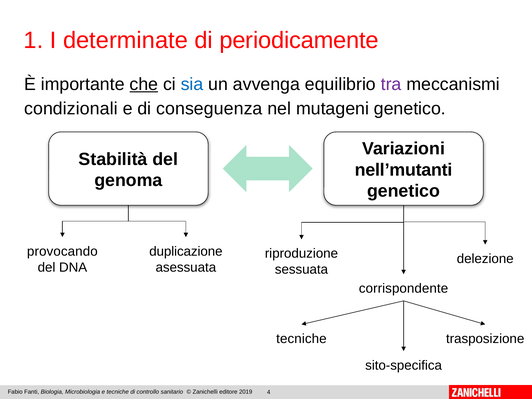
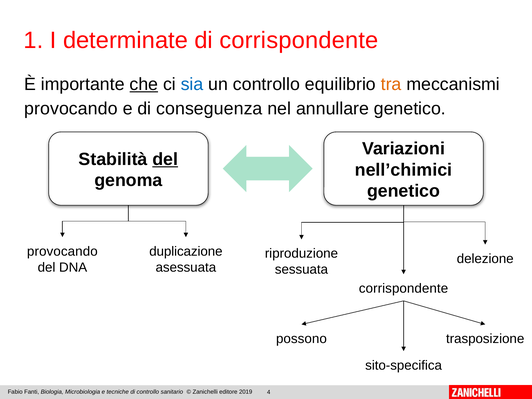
di periodicamente: periodicamente -> corrispondente
un avvenga: avvenga -> controllo
tra colour: purple -> orange
condizionali at (71, 109): condizionali -> provocando
mutageni: mutageni -> annullare
del at (165, 159) underline: none -> present
nell’mutanti: nell’mutanti -> nell’chimici
tecniche at (301, 339): tecniche -> possono
